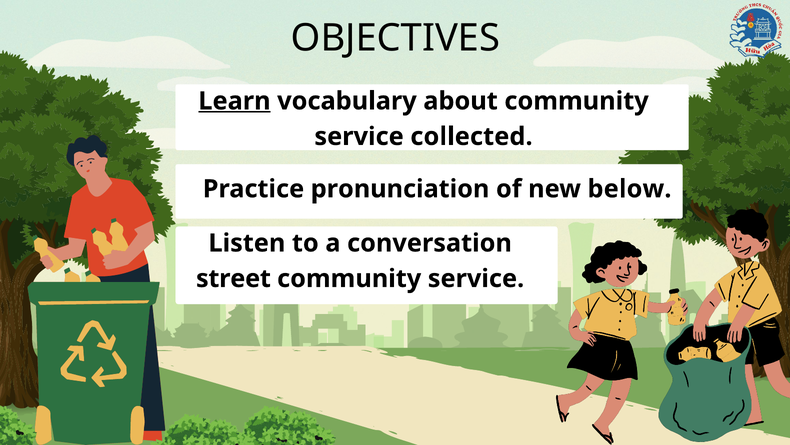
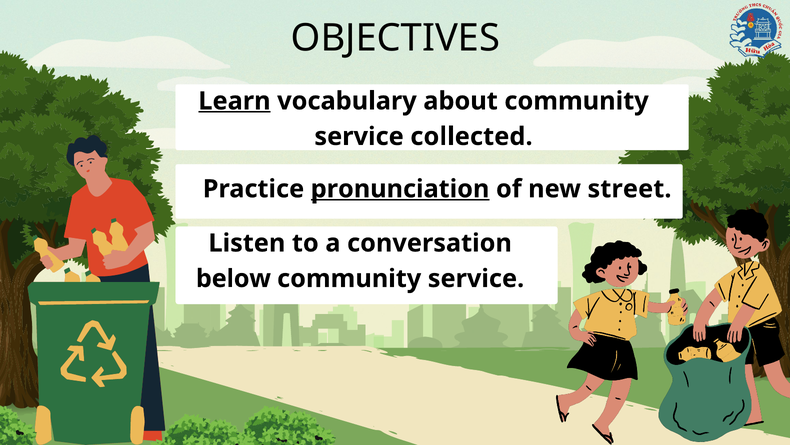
pronunciation underline: none -> present
below: below -> street
street: street -> below
